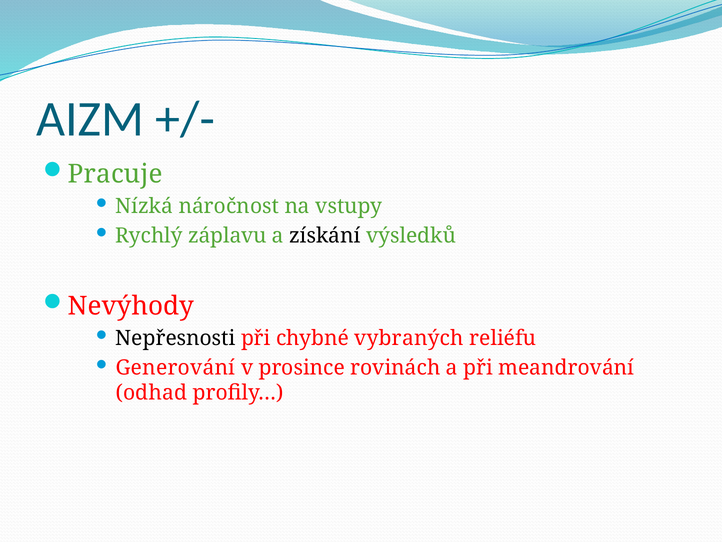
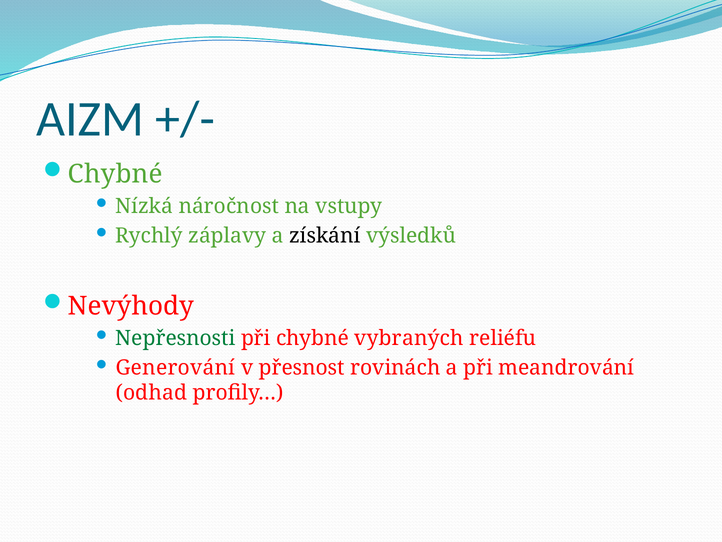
Pracuje at (115, 174): Pracuje -> Chybné
záplavu: záplavu -> záplavy
Nepřesnosti colour: black -> green
prosince: prosince -> přesnost
